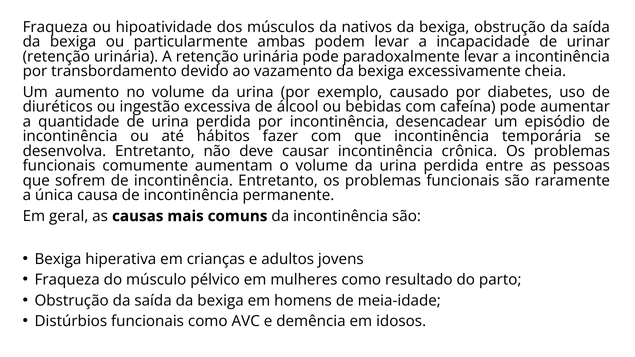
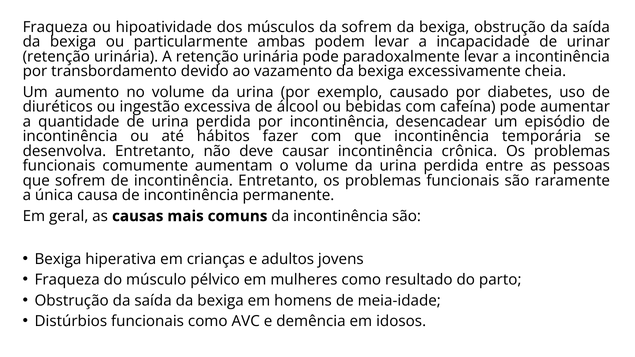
da nativos: nativos -> sofrem
